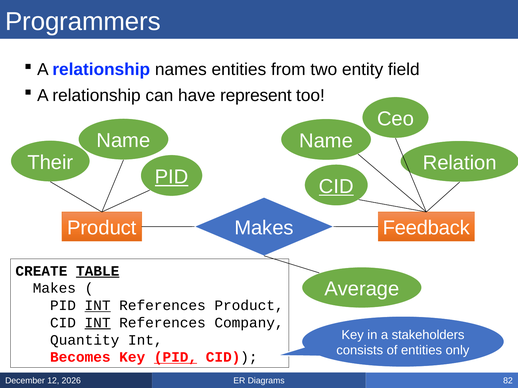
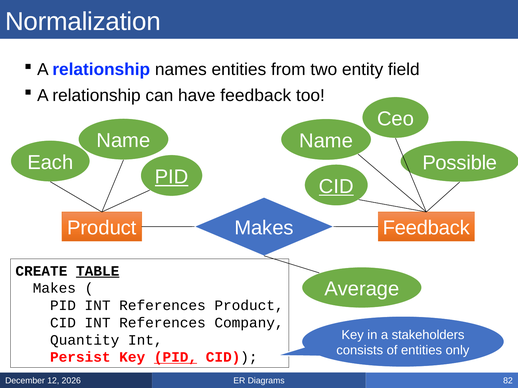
Programmers: Programmers -> Normalization
have represent: represent -> feedback
Their: Their -> Each
Relation: Relation -> Possible
INT at (98, 306) underline: present -> none
INT at (98, 323) underline: present -> none
Becomes: Becomes -> Persist
